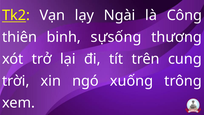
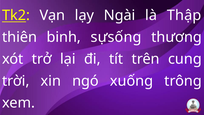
Công: Công -> Thập
